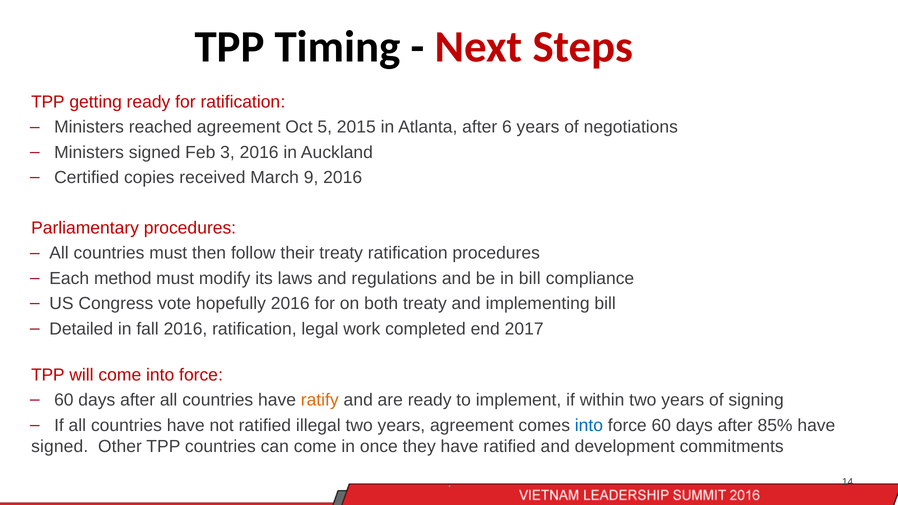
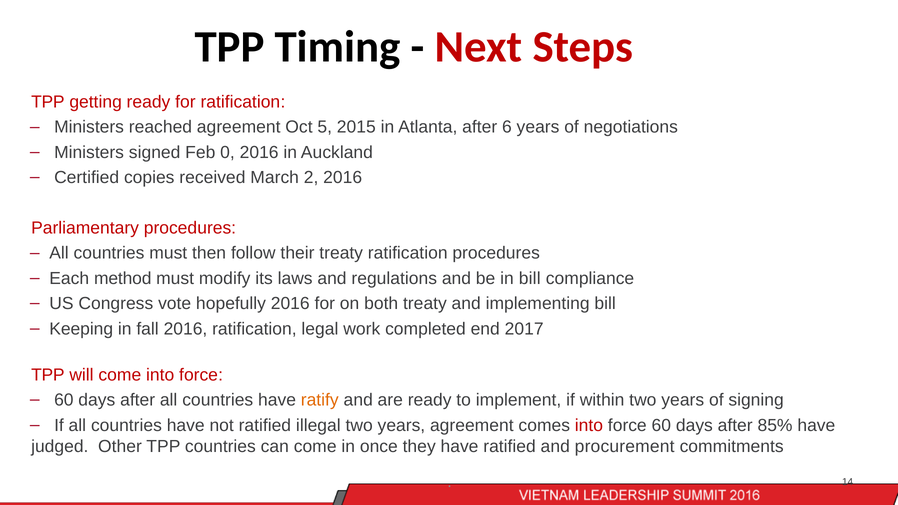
3: 3 -> 0
9: 9 -> 2
Detailed: Detailed -> Keeping
into at (589, 425) colour: blue -> red
signed at (60, 446): signed -> judged
development: development -> procurement
